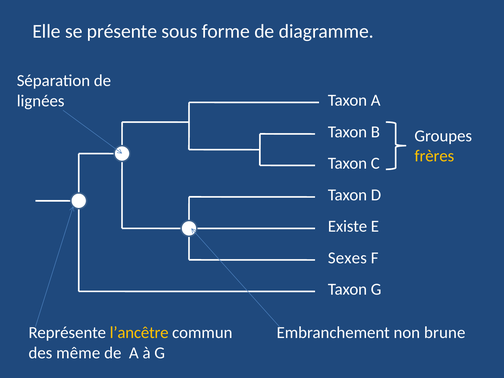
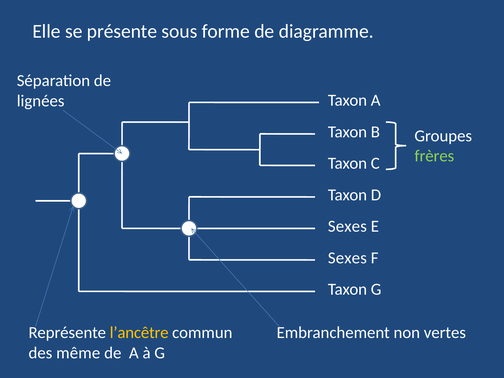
frères colour: yellow -> light green
Existe at (348, 226): Existe -> Sexes
brune: brune -> vertes
